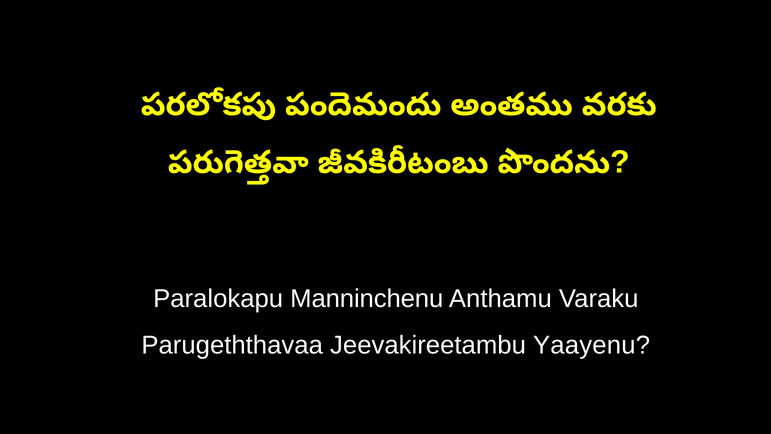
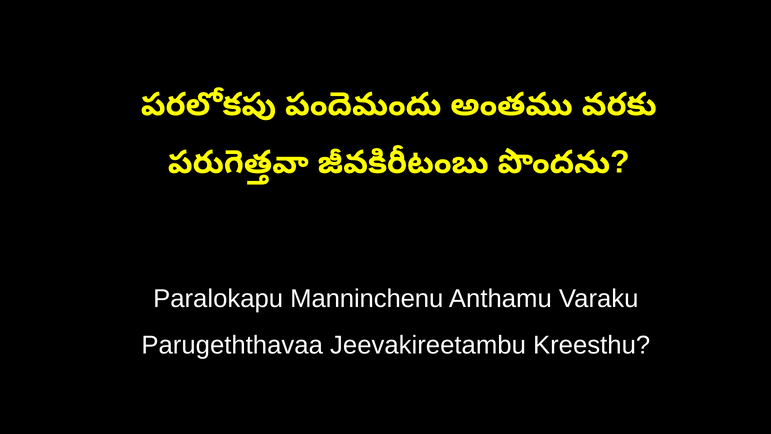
Yaayenu: Yaayenu -> Kreesthu
